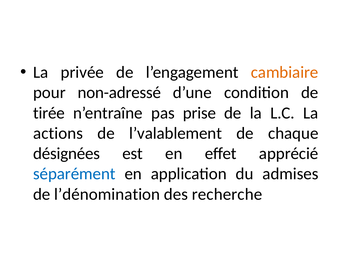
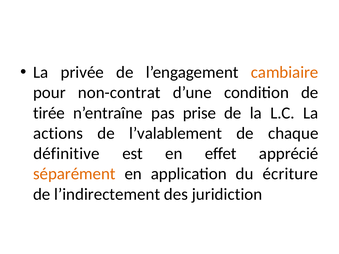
non-adressé: non-adressé -> non-contrat
désignées: désignées -> définitive
séparément colour: blue -> orange
admises: admises -> écriture
l’dénomination: l’dénomination -> l’indirectement
recherche: recherche -> juridiction
